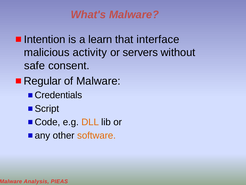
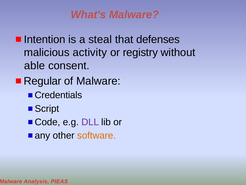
learn: learn -> steal
interface: interface -> defenses
servers: servers -> registry
safe: safe -> able
DLL colour: orange -> purple
